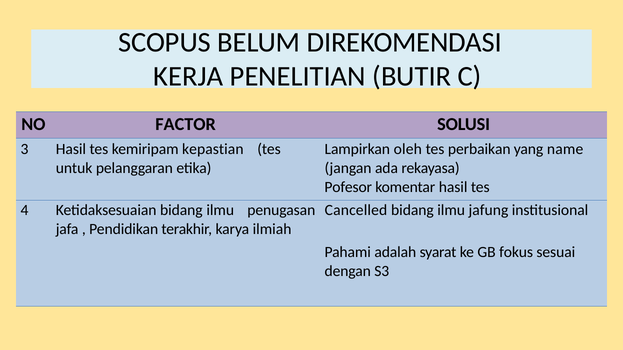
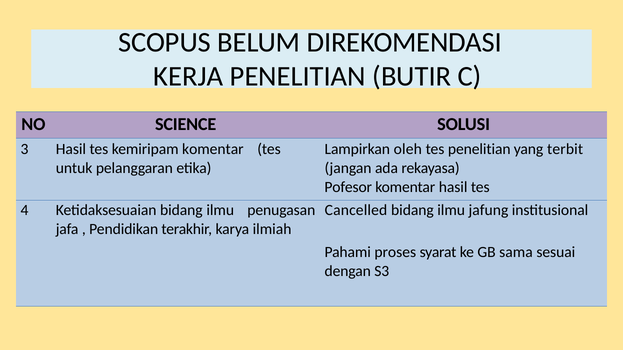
FACTOR: FACTOR -> SCIENCE
kemiripam kepastian: kepastian -> komentar
tes perbaikan: perbaikan -> penelitian
name: name -> terbit
adalah: adalah -> proses
fokus: fokus -> sama
